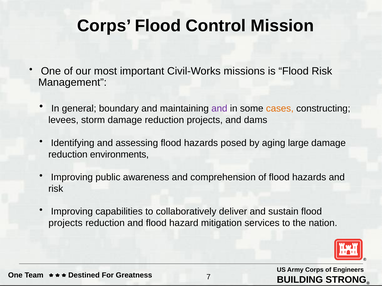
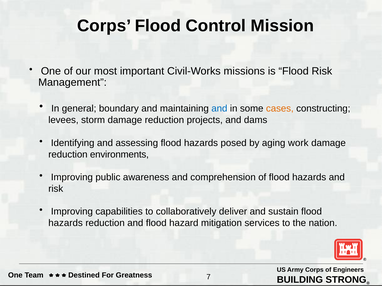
and at (219, 109) colour: purple -> blue
large: large -> work
projects at (66, 223): projects -> hazards
